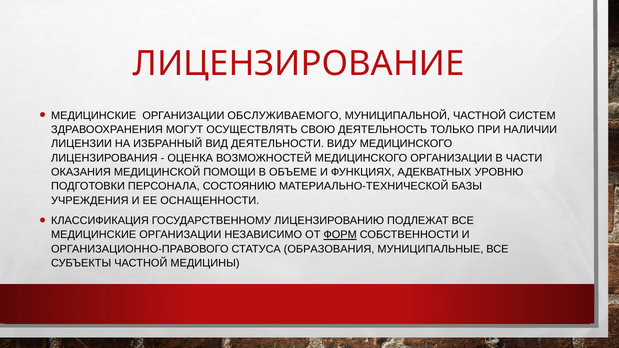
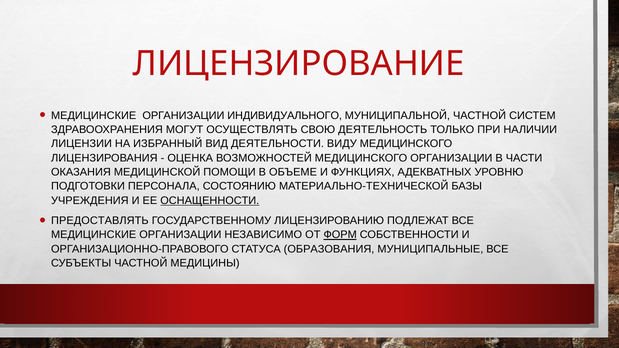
ОБСЛУЖИВАЕМОГО: ОБСЛУЖИВАЕМОГО -> ИНДИВИДУАЛЬНОГО
ОСНАЩЕННОСТИ underline: none -> present
КЛАССИФИКАЦИЯ: КЛАССИФИКАЦИЯ -> ПРЕДОСТАВЛЯТЬ
